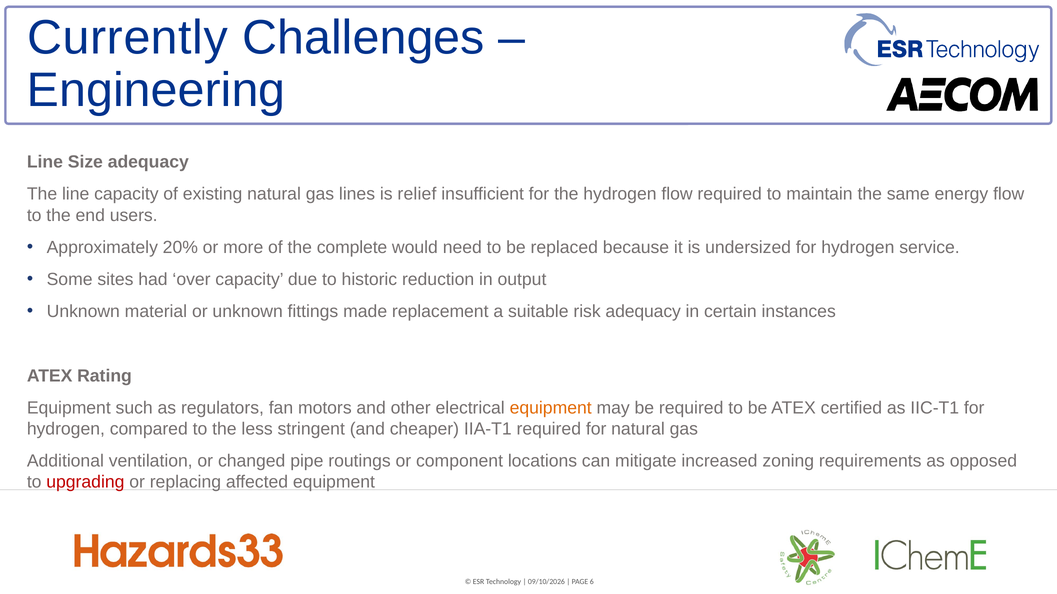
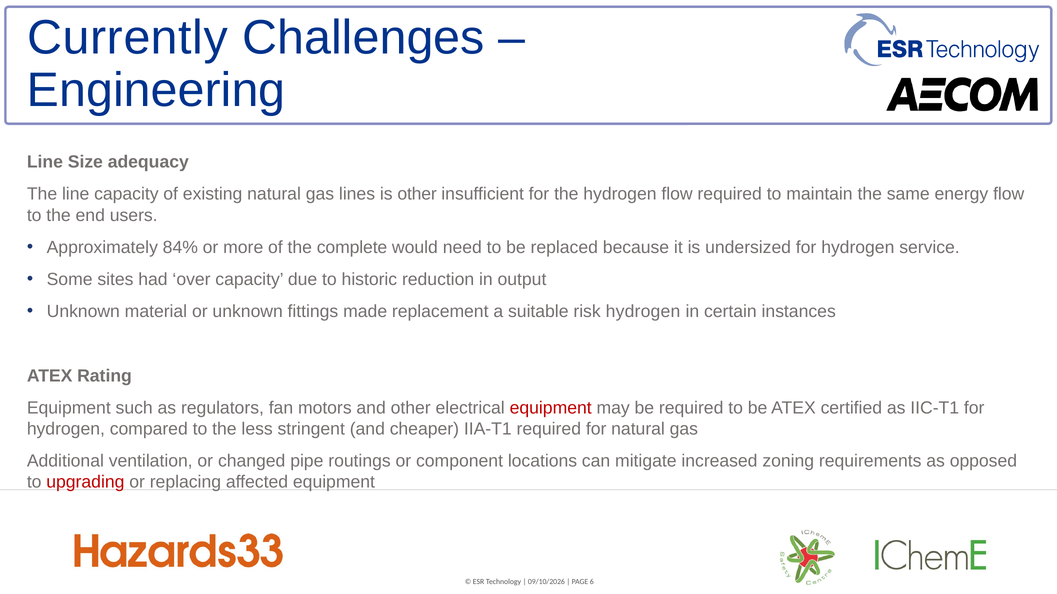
is relief: relief -> other
20%: 20% -> 84%
risk adequacy: adequacy -> hydrogen
equipment at (551, 408) colour: orange -> red
